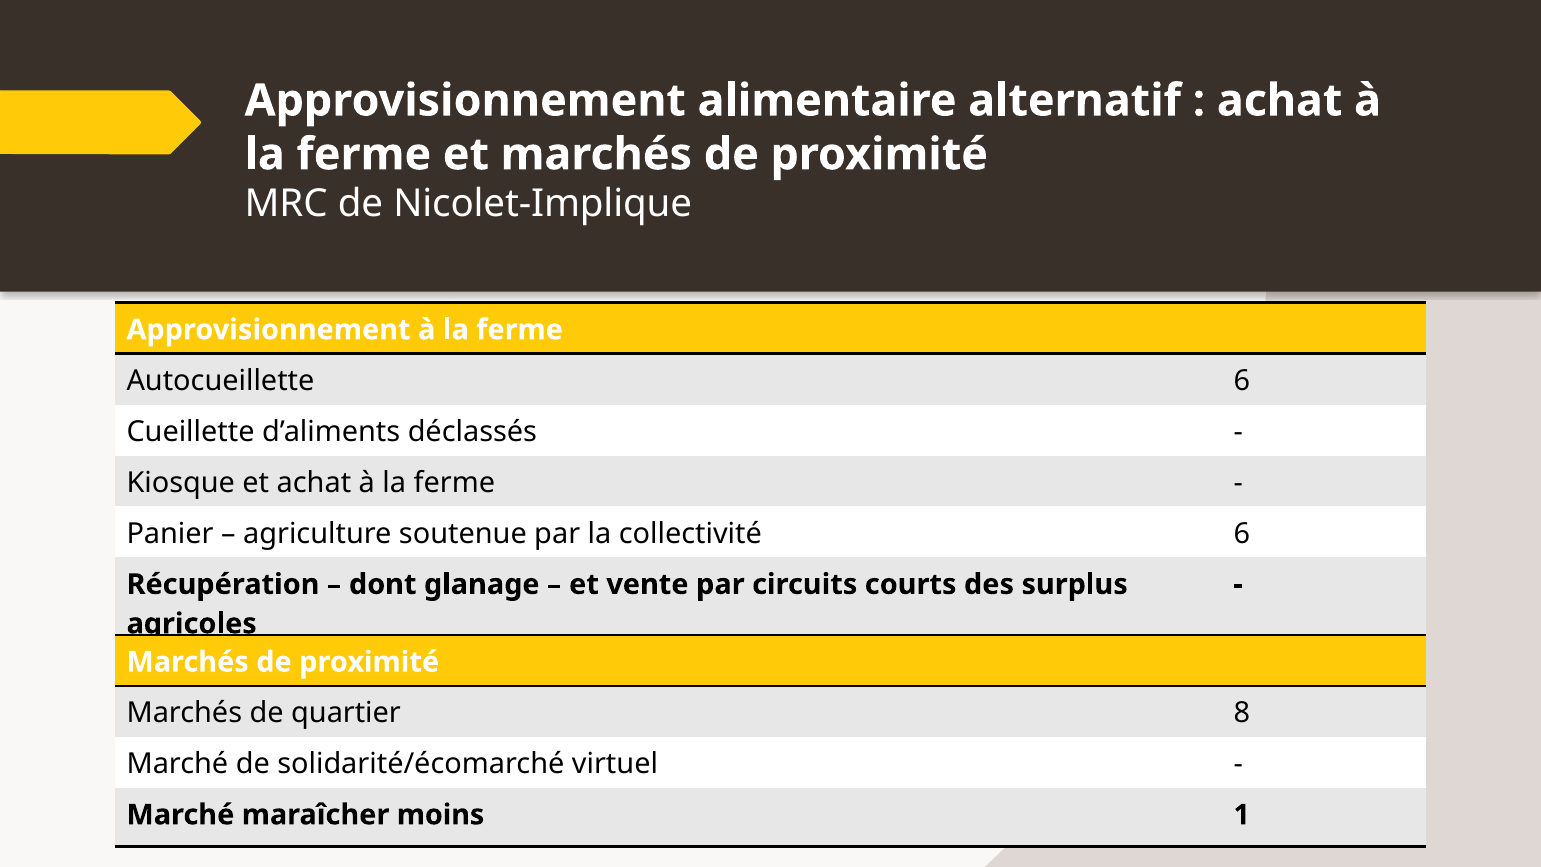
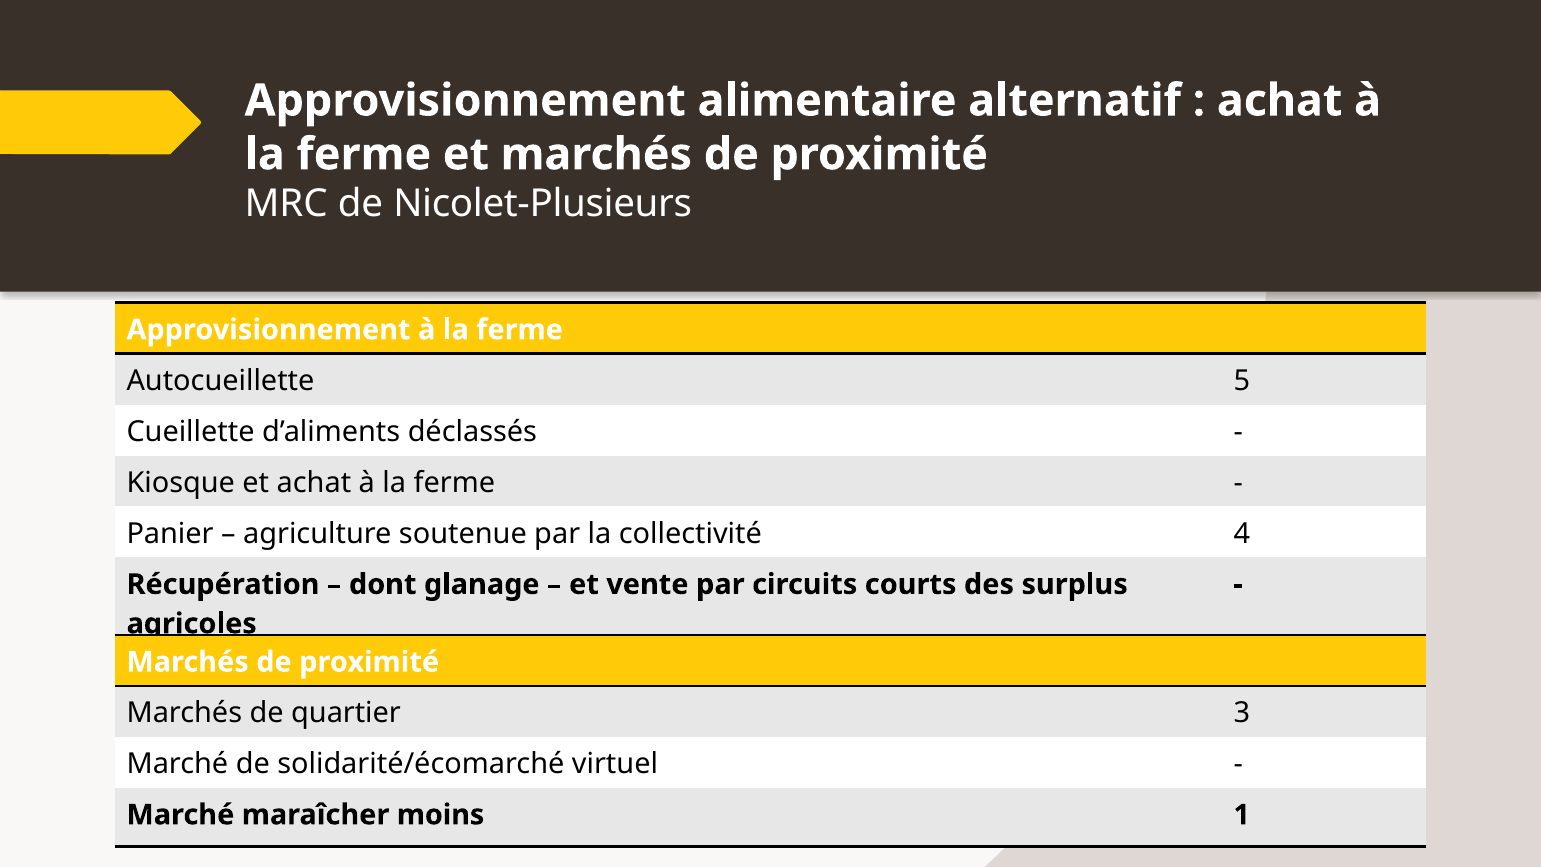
Nicolet-Implique: Nicolet-Implique -> Nicolet-Plusieurs
Autocueillette 6: 6 -> 5
collectivité 6: 6 -> 4
8: 8 -> 3
